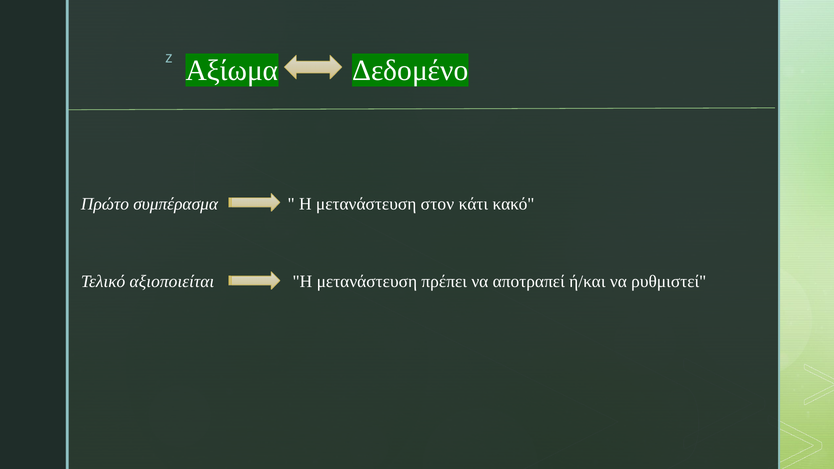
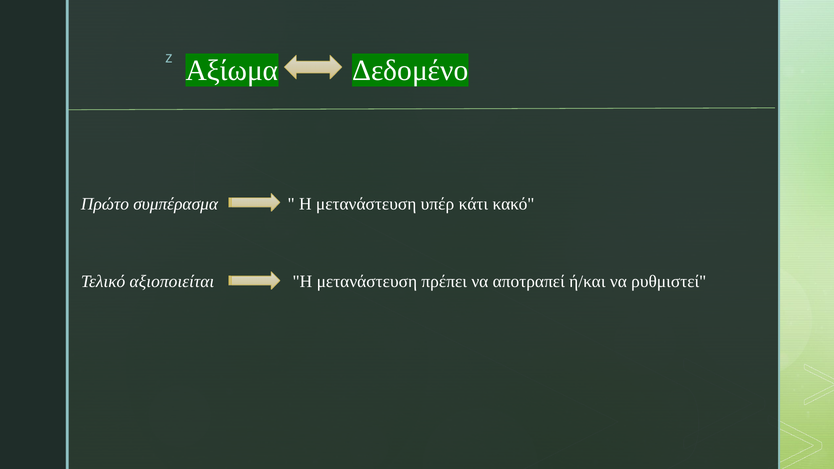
στον: στον -> υπέρ
